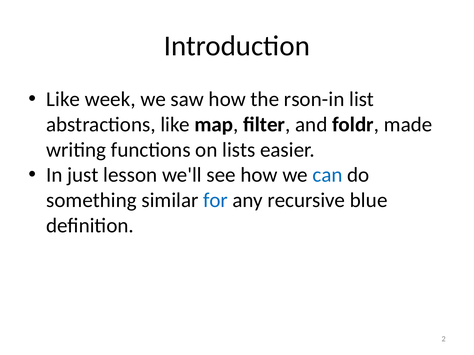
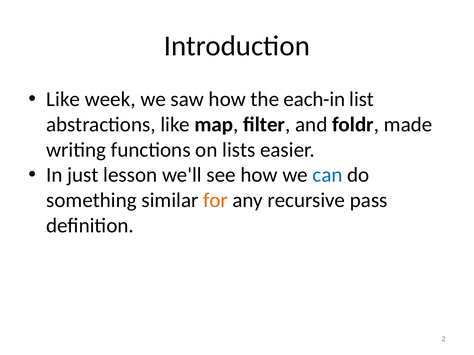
rson-in: rson-in -> each-in
for colour: blue -> orange
blue: blue -> pass
